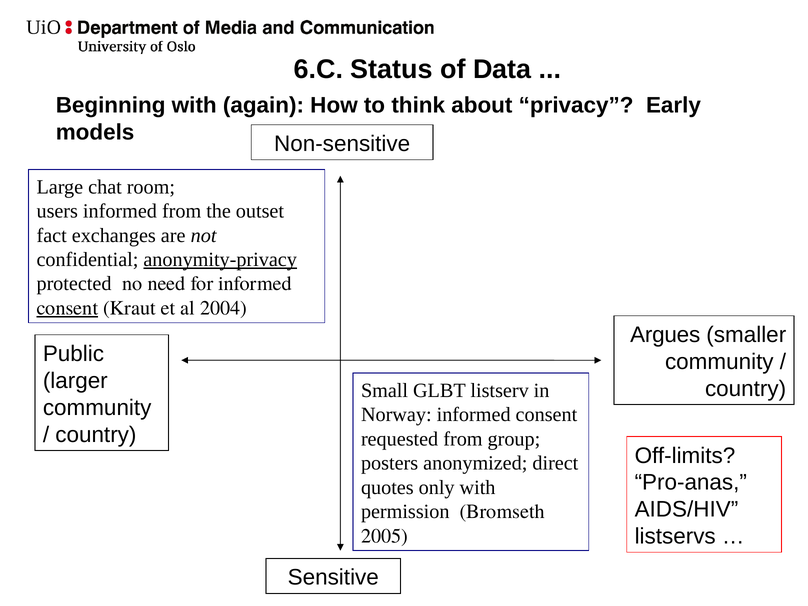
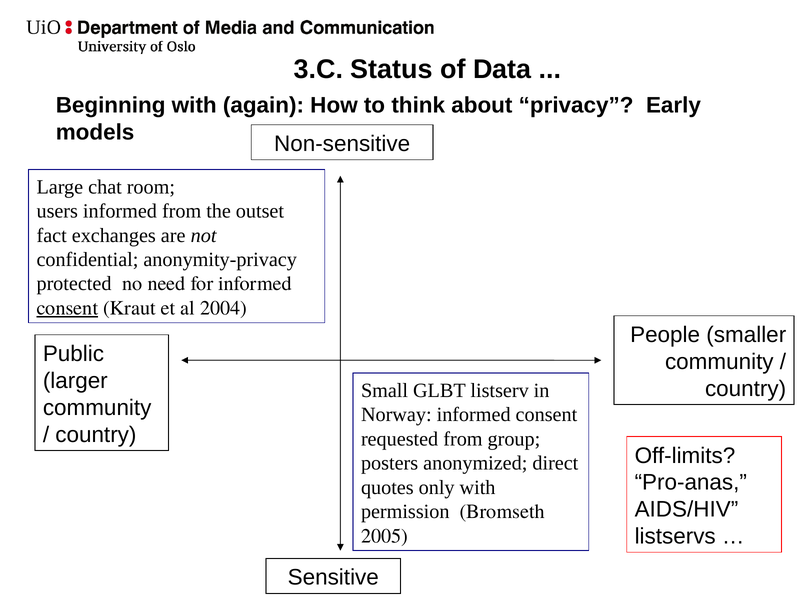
6.C: 6.C -> 3.C
anonymity-privacy underline: present -> none
Argues: Argues -> People
